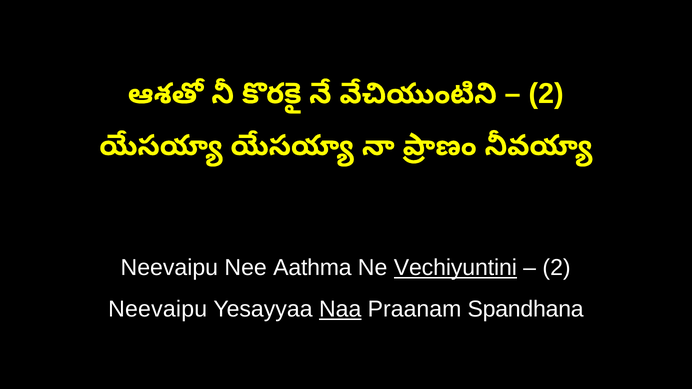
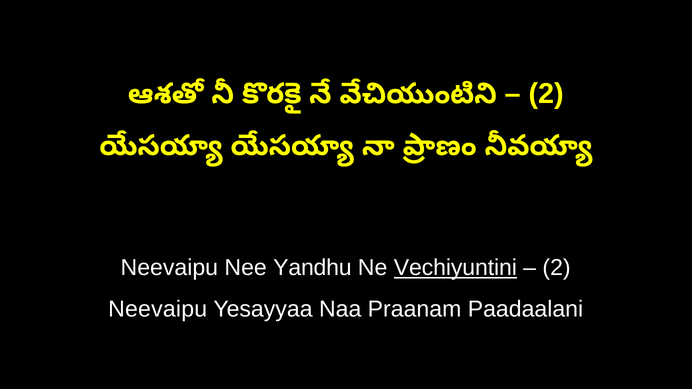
Aathma: Aathma -> Yandhu
Naa underline: present -> none
Spandhana: Spandhana -> Paadaalani
